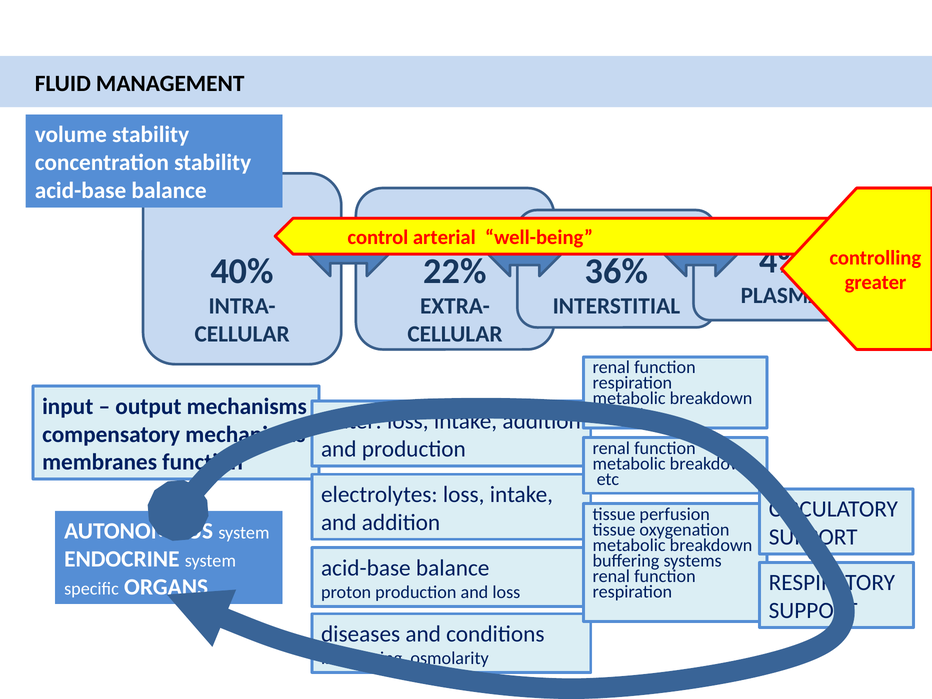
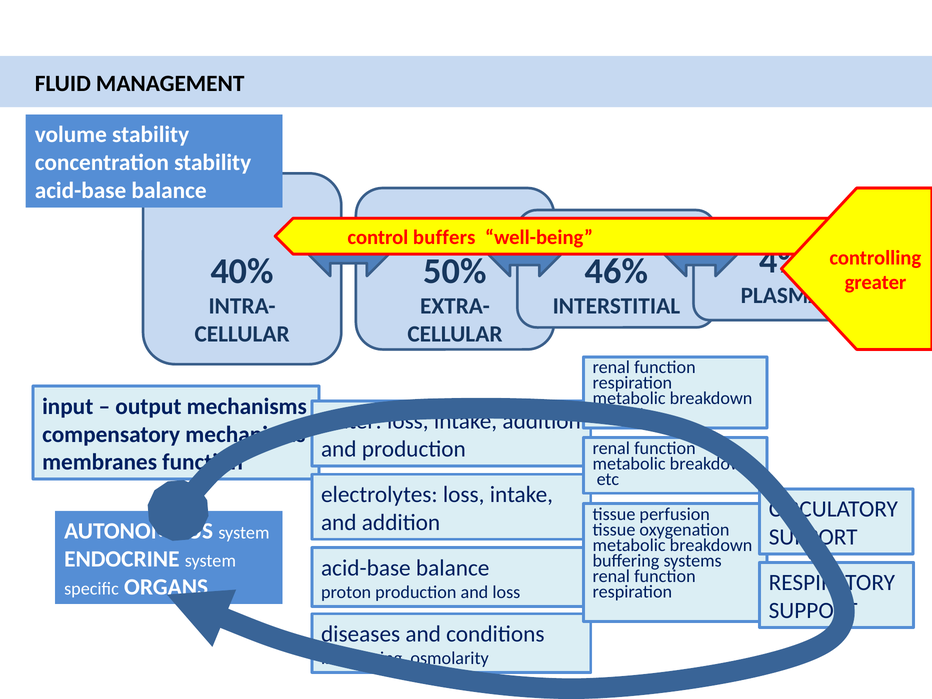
arterial: arterial -> buffers
22%: 22% -> 50%
36%: 36% -> 46%
